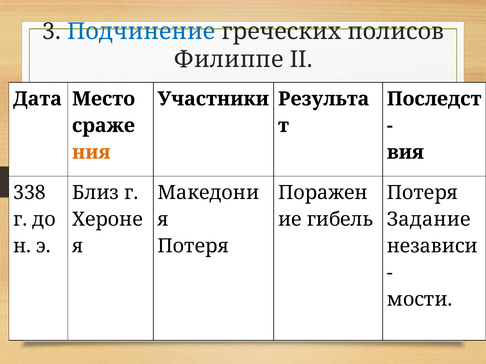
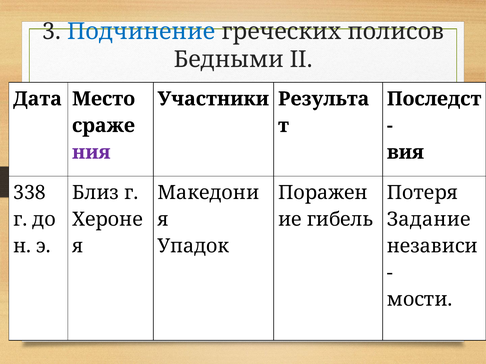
Филиппе: Филиппе -> Бедными
ния colour: orange -> purple
Потеря at (193, 246): Потеря -> Упадок
